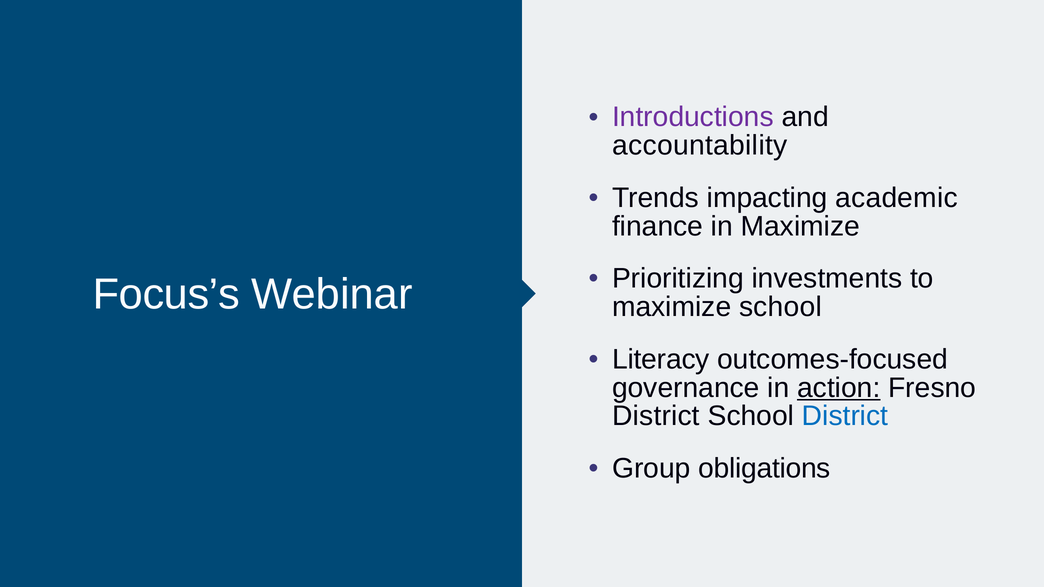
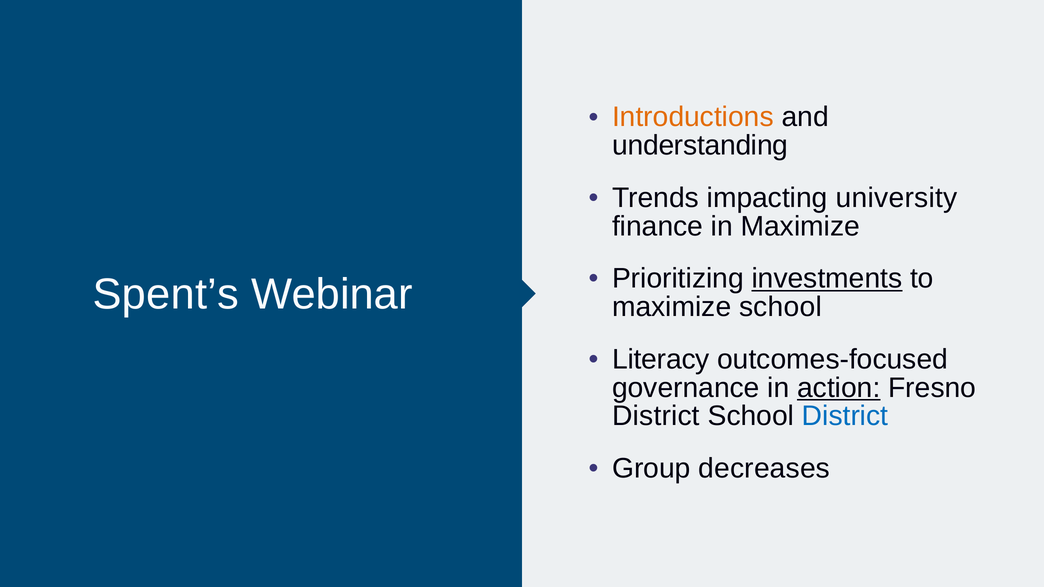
Introductions colour: purple -> orange
accountability: accountability -> understanding
academic: academic -> university
investments underline: none -> present
Focus’s: Focus’s -> Spent’s
obligations: obligations -> decreases
